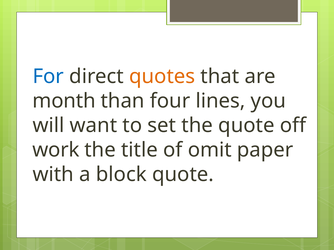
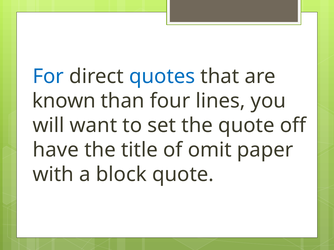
quotes colour: orange -> blue
month: month -> known
work: work -> have
